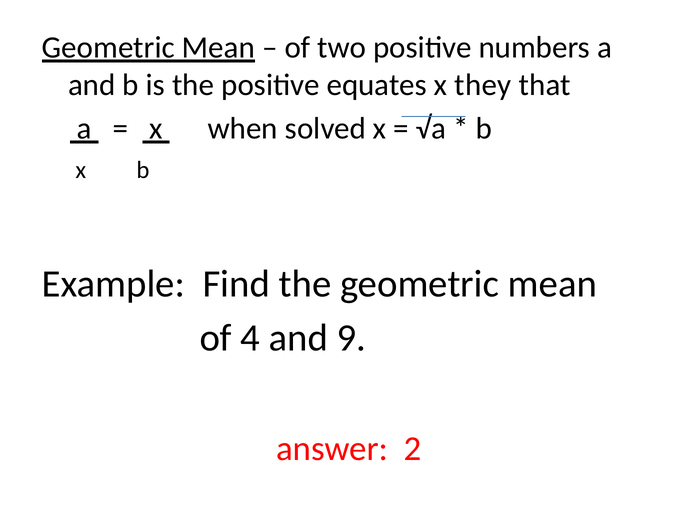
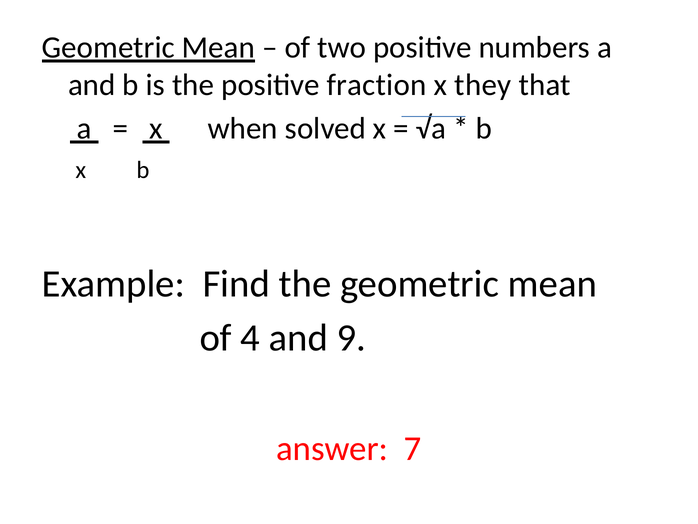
equates: equates -> fraction
2: 2 -> 7
